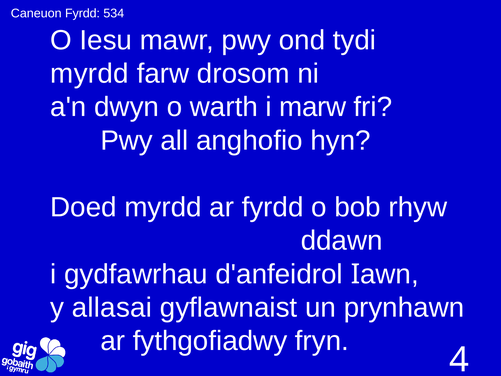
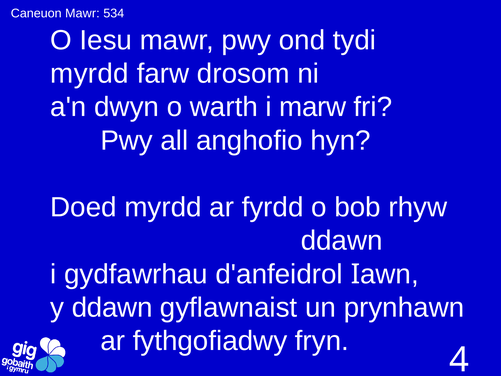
Caneuon Fyrdd: Fyrdd -> Mawr
y allasai: allasai -> ddawn
